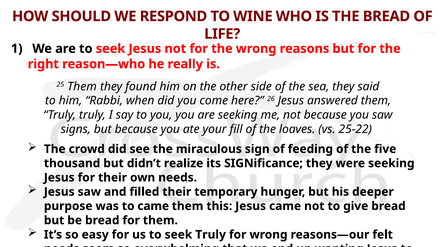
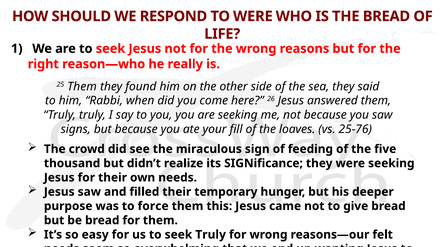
TO WINE: WINE -> WERE
25-22: 25-22 -> 25-76
to came: came -> force
